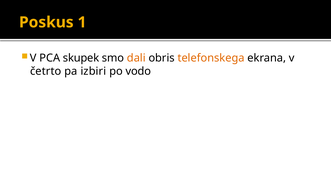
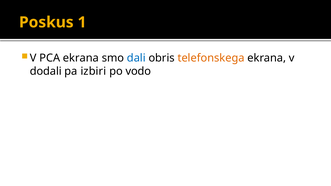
PCA skupek: skupek -> ekrana
dali colour: orange -> blue
četrto: četrto -> dodali
